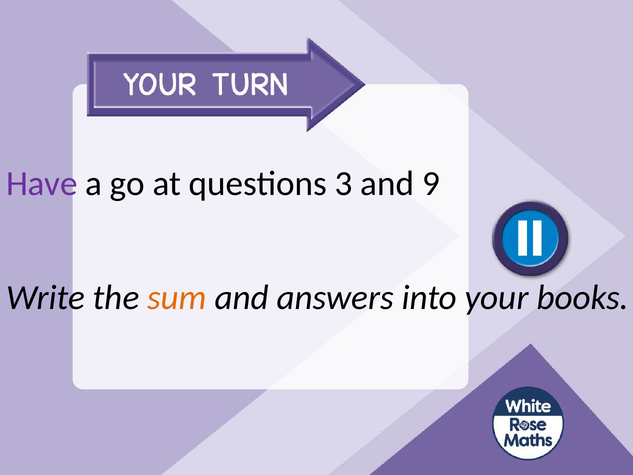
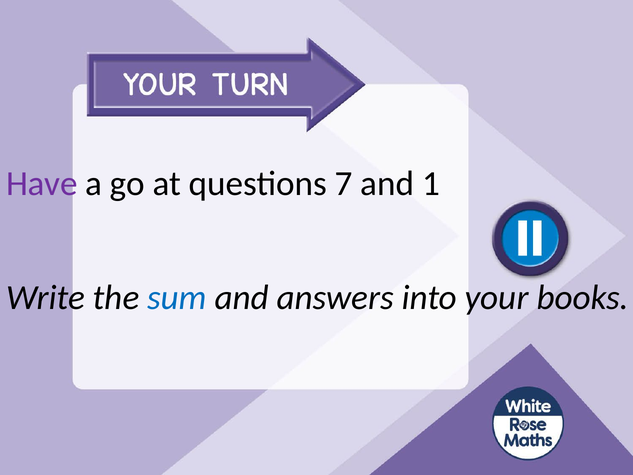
3: 3 -> 7
9: 9 -> 1
sum colour: orange -> blue
